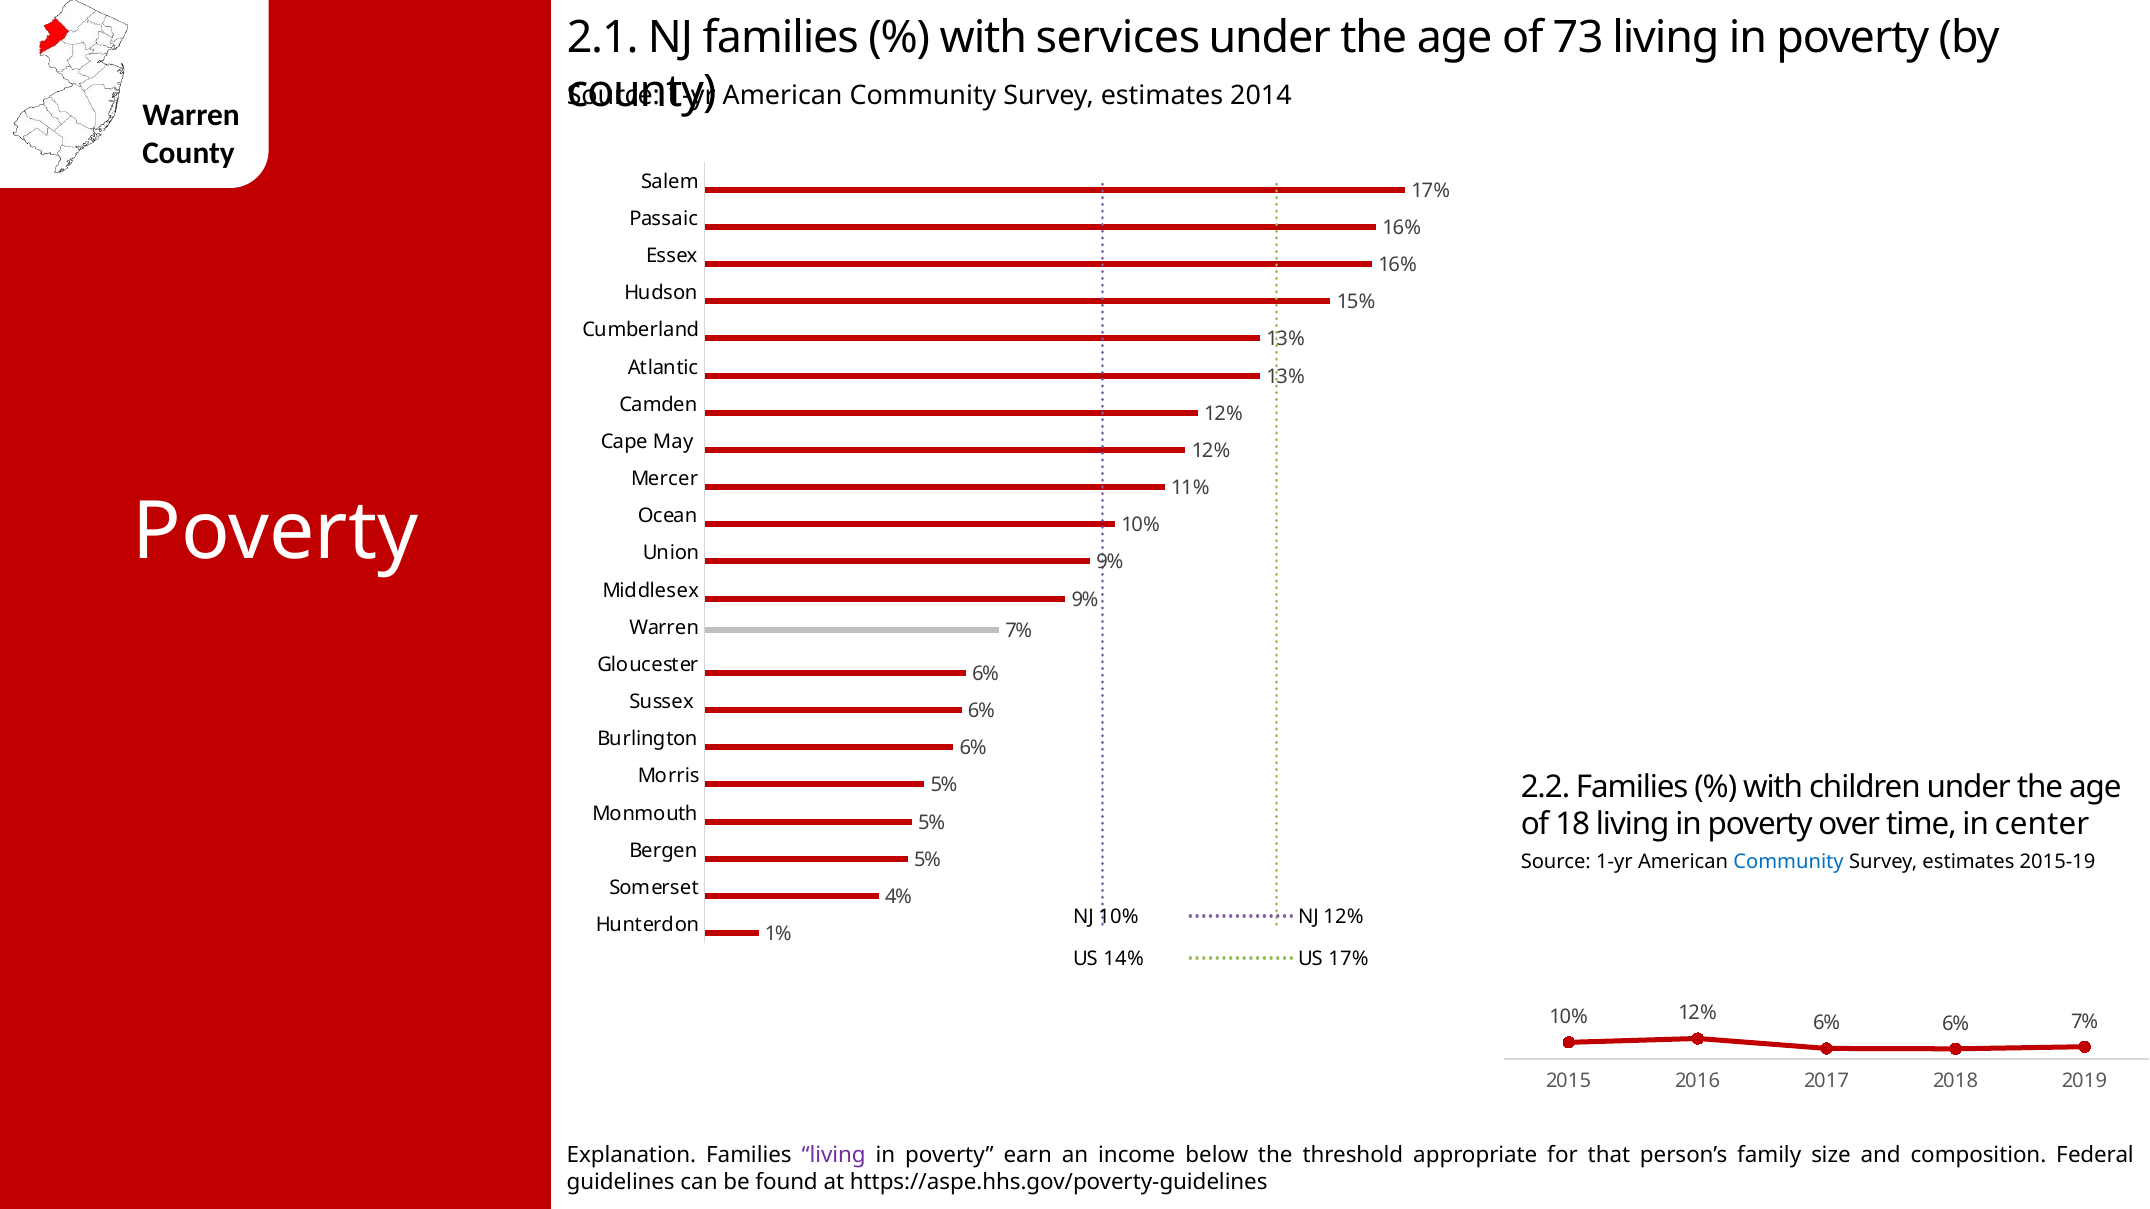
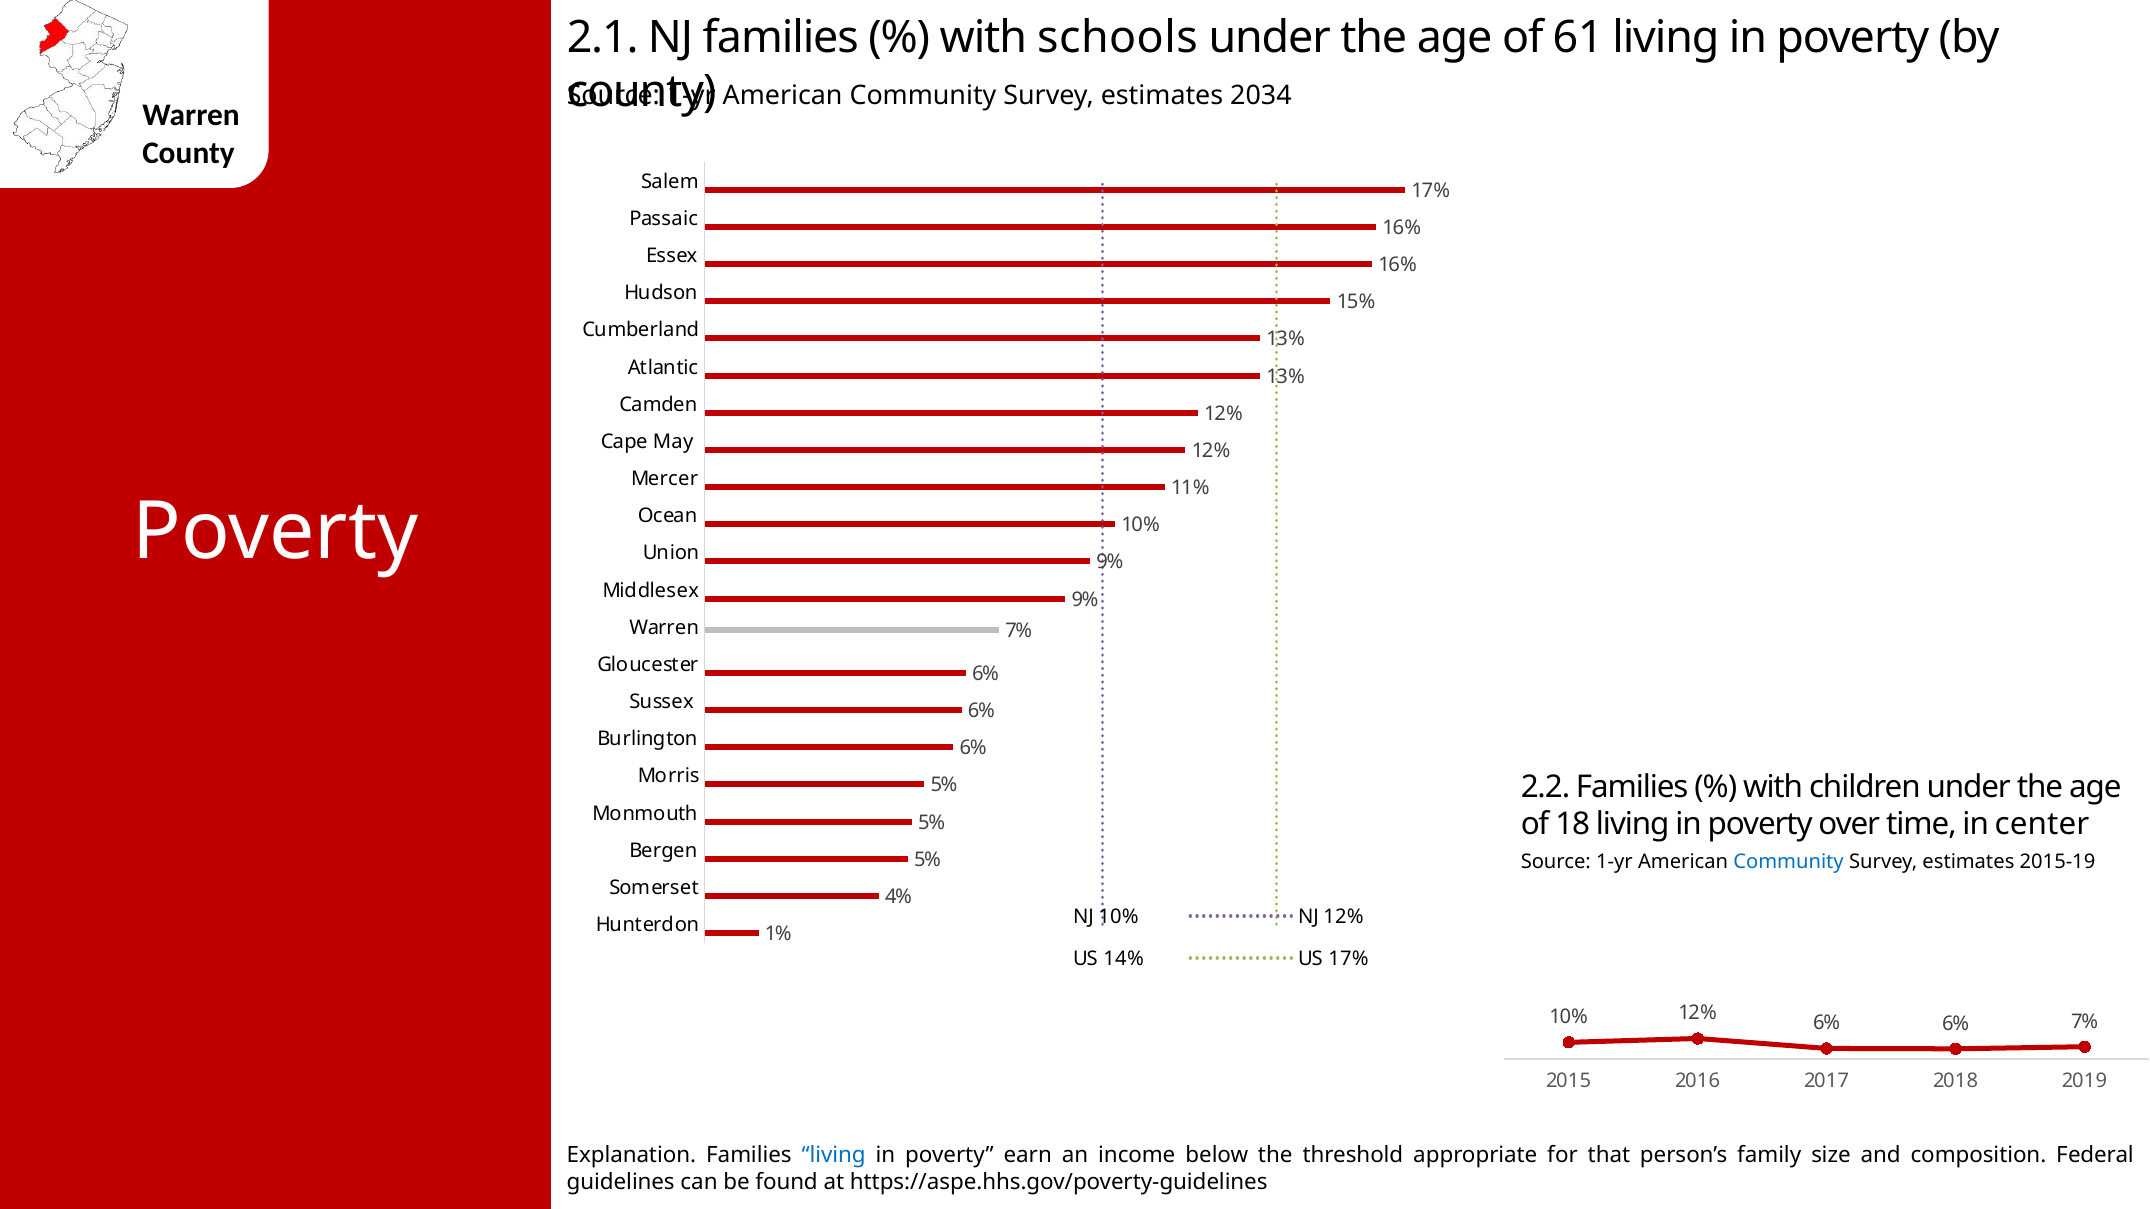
services: services -> schools
73: 73 -> 61
2014: 2014 -> 2034
living at (834, 1155) colour: purple -> blue
